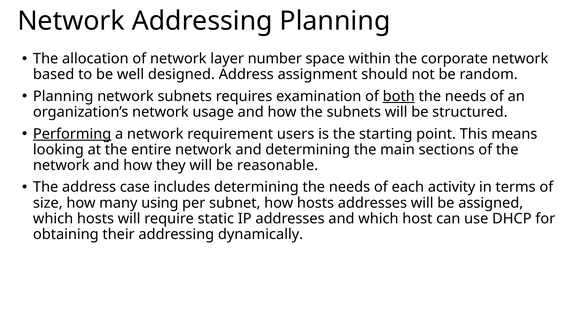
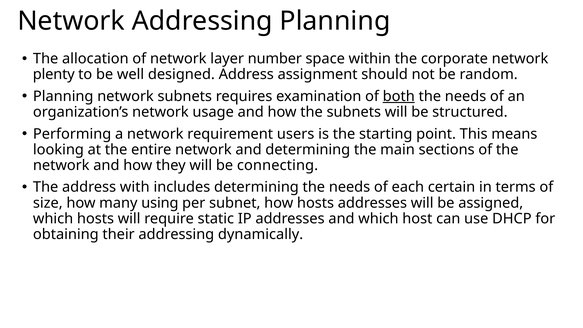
based: based -> plenty
Performing underline: present -> none
reasonable: reasonable -> connecting
case: case -> with
activity: activity -> certain
